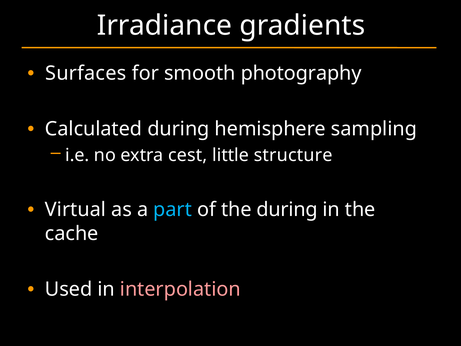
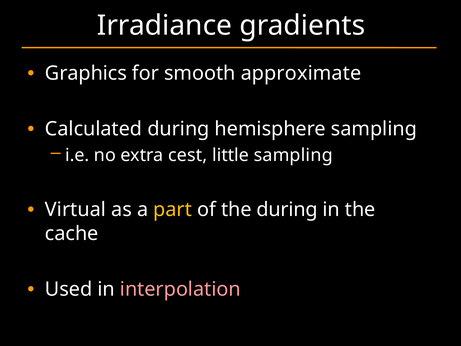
Surfaces: Surfaces -> Graphics
photography: photography -> approximate
little structure: structure -> sampling
part colour: light blue -> yellow
